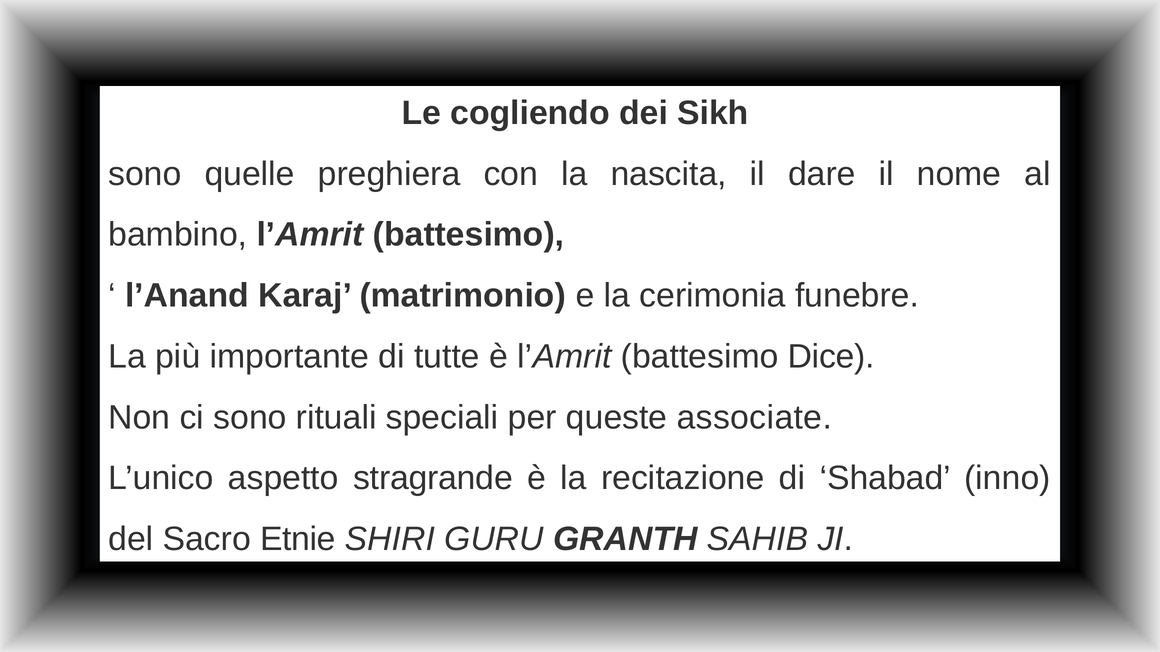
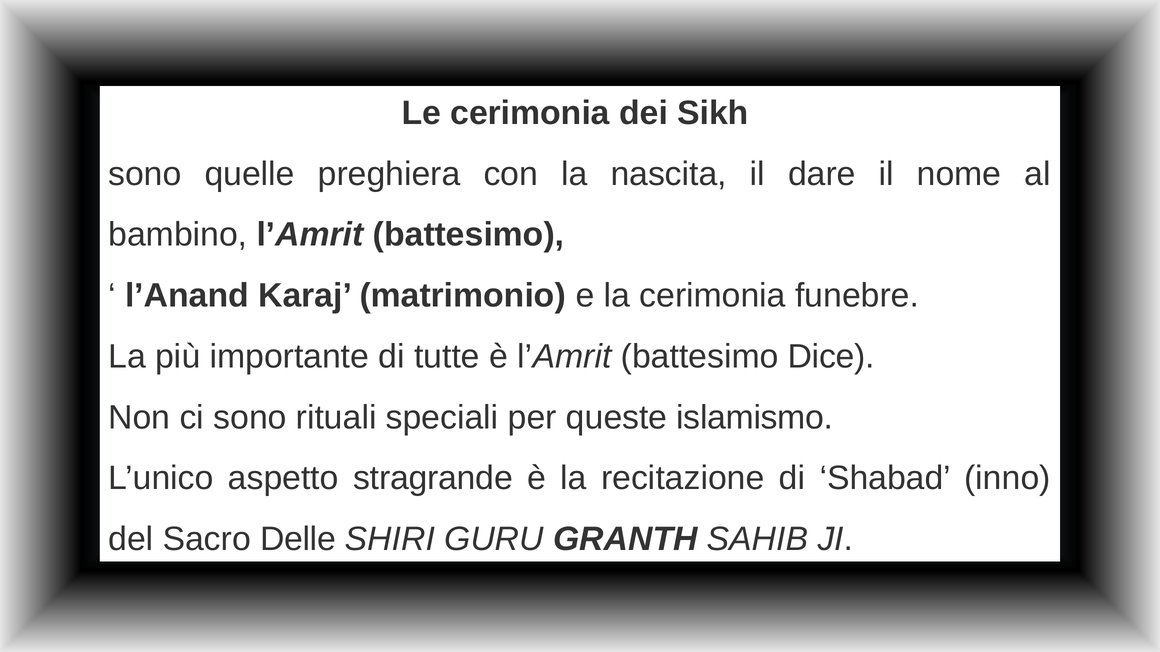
Le cogliendo: cogliendo -> cerimonia
associate: associate -> islamismo
Etnie: Etnie -> Delle
